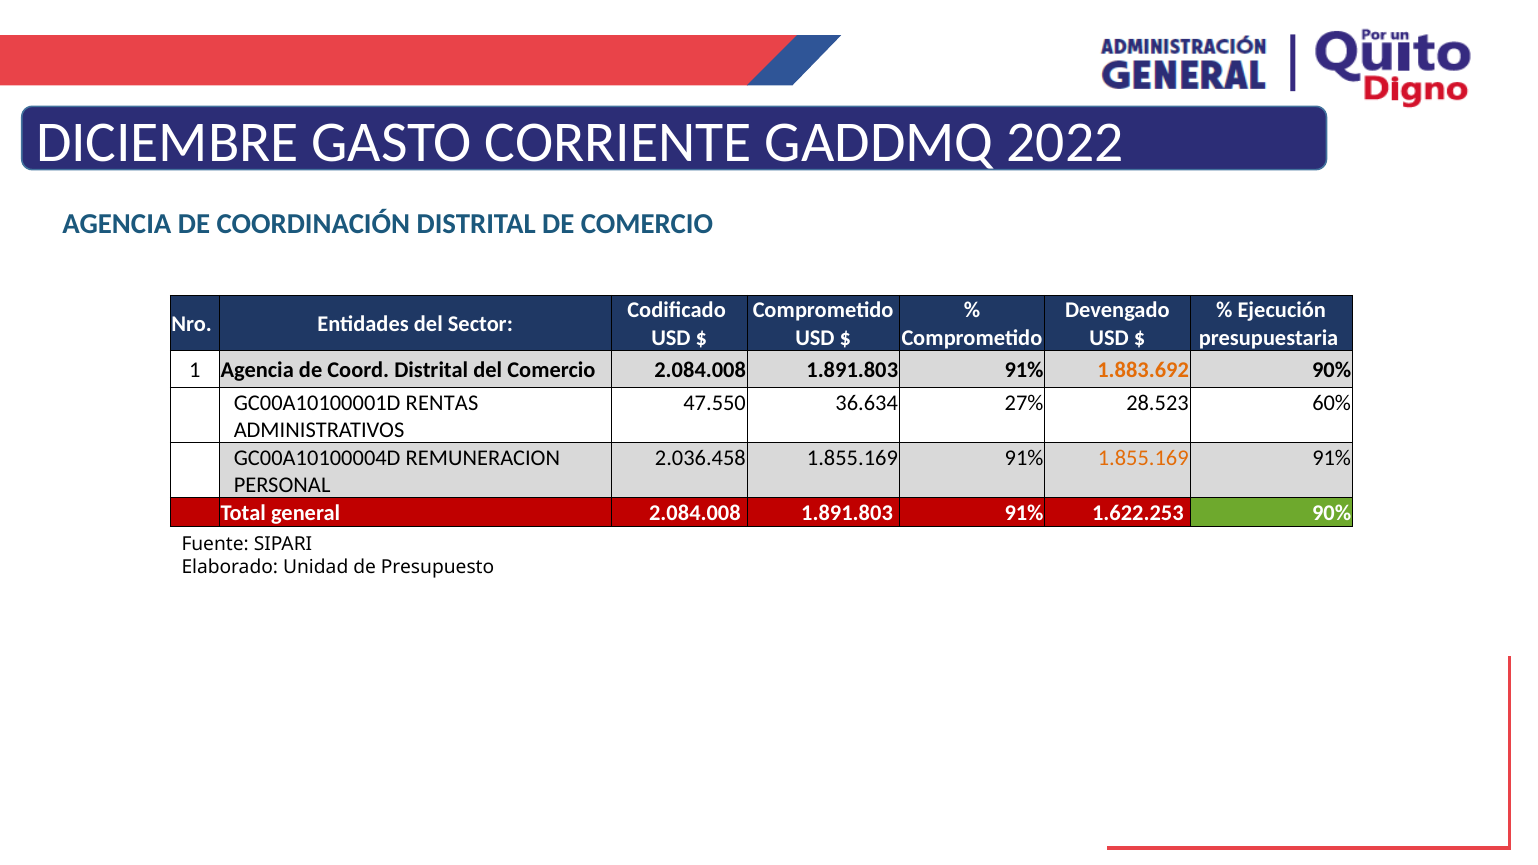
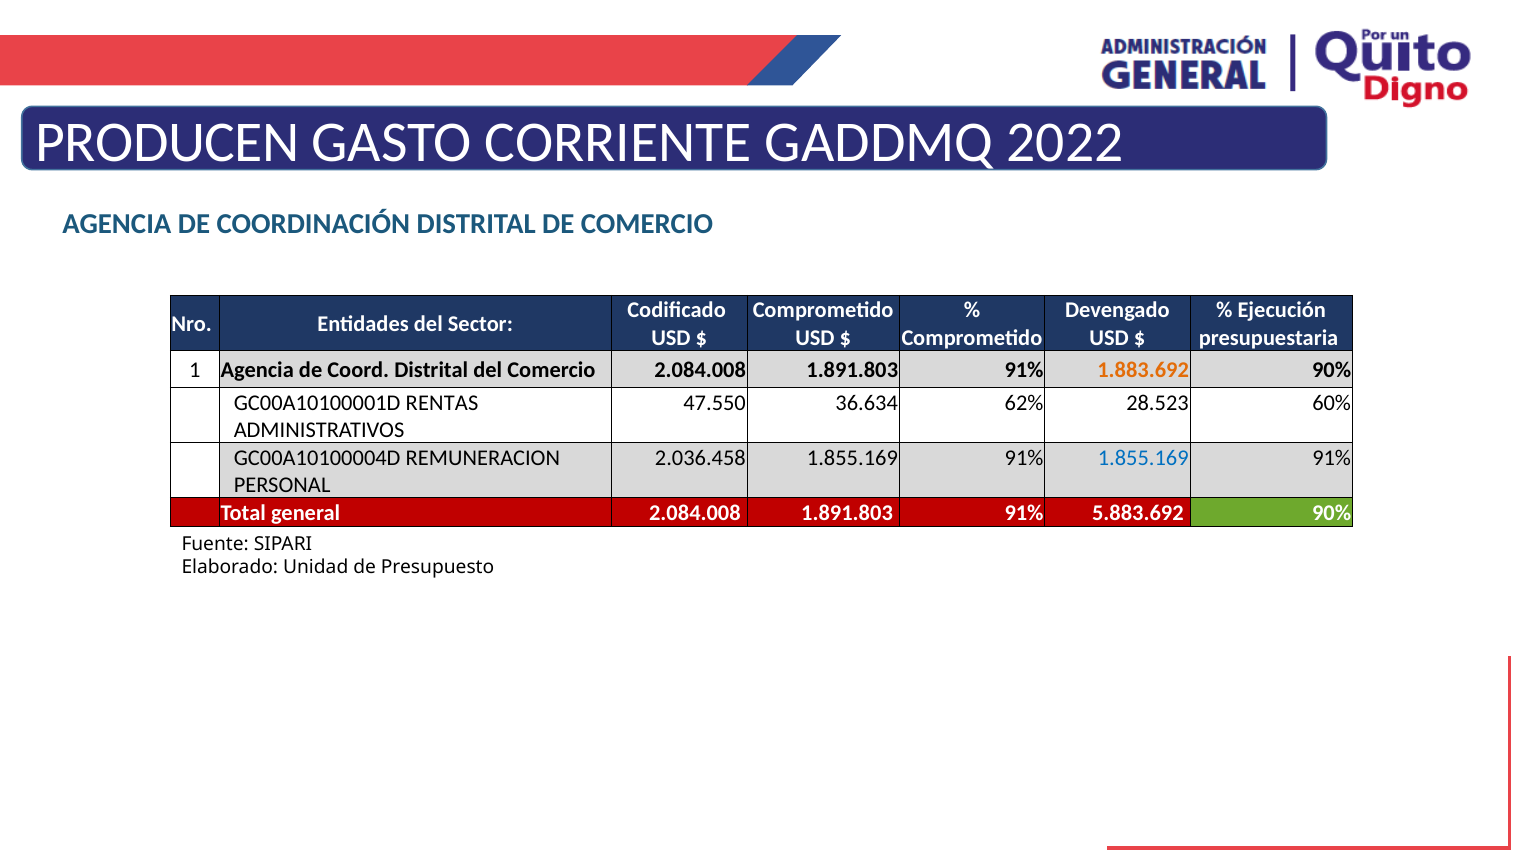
DICIEMBRE: DICIEMBRE -> PRODUCEN
27%: 27% -> 62%
1.855.169 at (1143, 458) colour: orange -> blue
1.622.253: 1.622.253 -> 5.883.692
